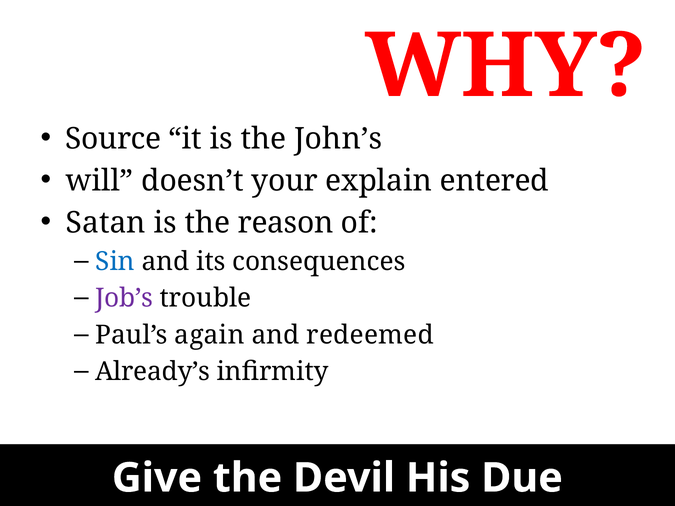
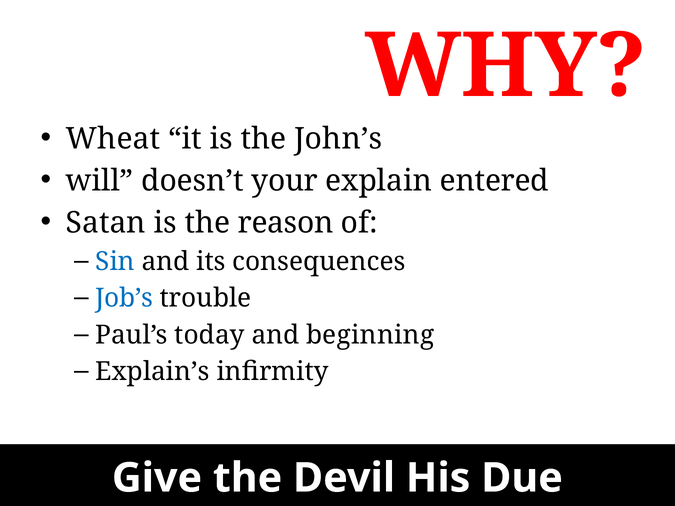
Source: Source -> Wheat
Job’s colour: purple -> blue
again: again -> today
redeemed: redeemed -> beginning
Already’s: Already’s -> Explain’s
